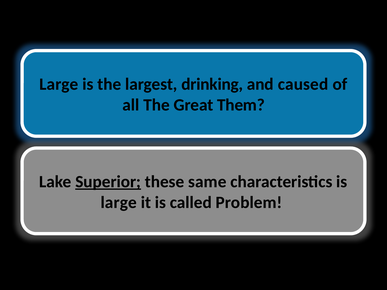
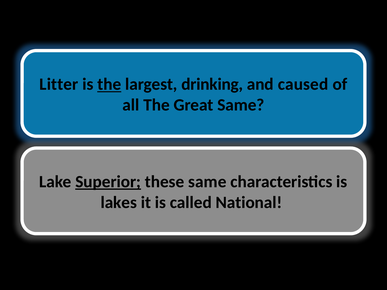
Large at (59, 84): Large -> Litter
the at (109, 84) underline: none -> present
Great Them: Them -> Same
large at (119, 203): large -> lakes
Problem: Problem -> National
